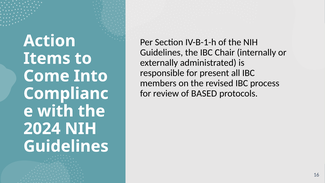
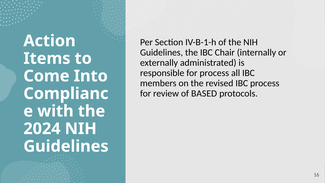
for present: present -> process
